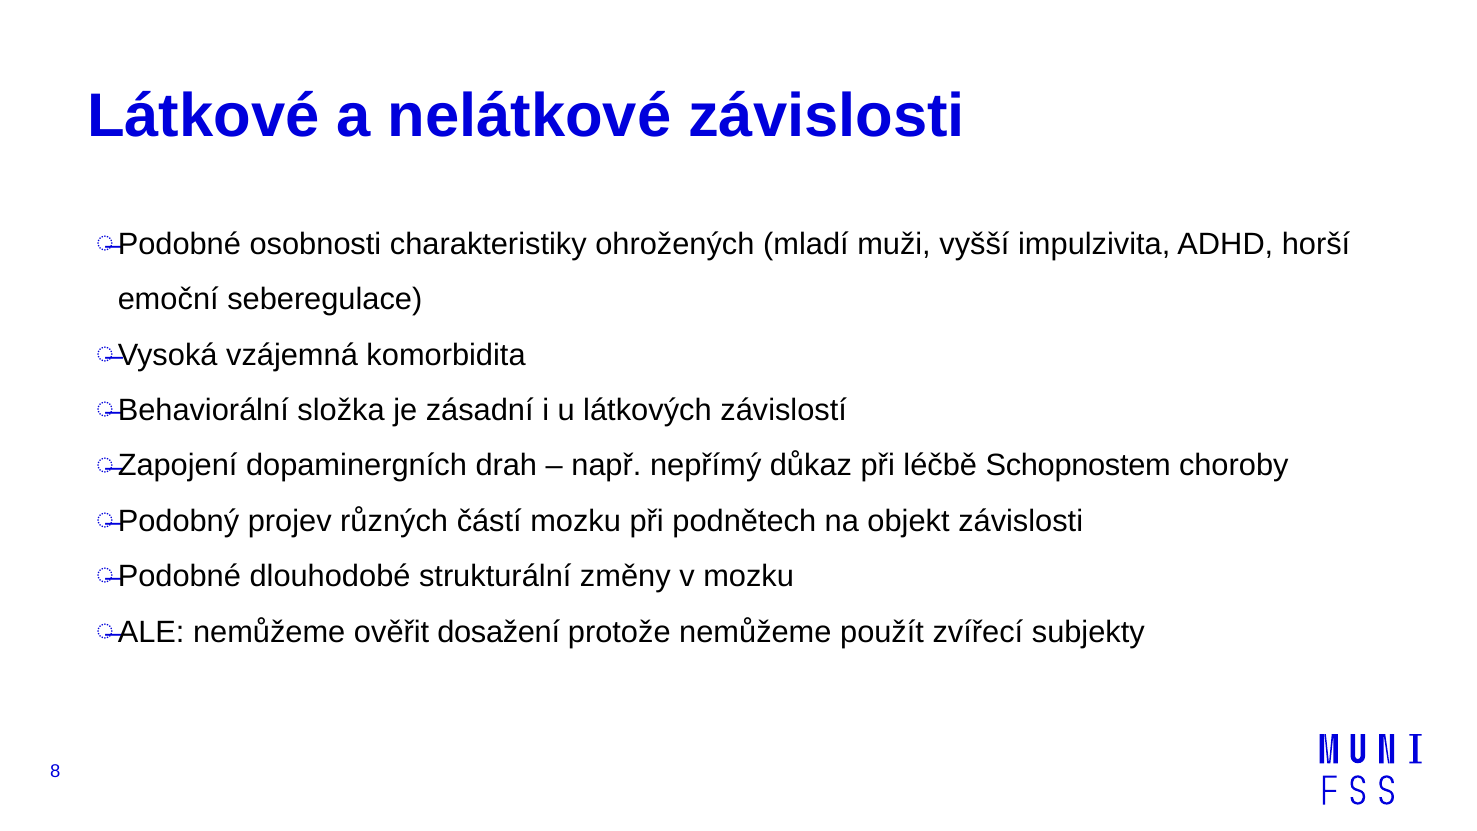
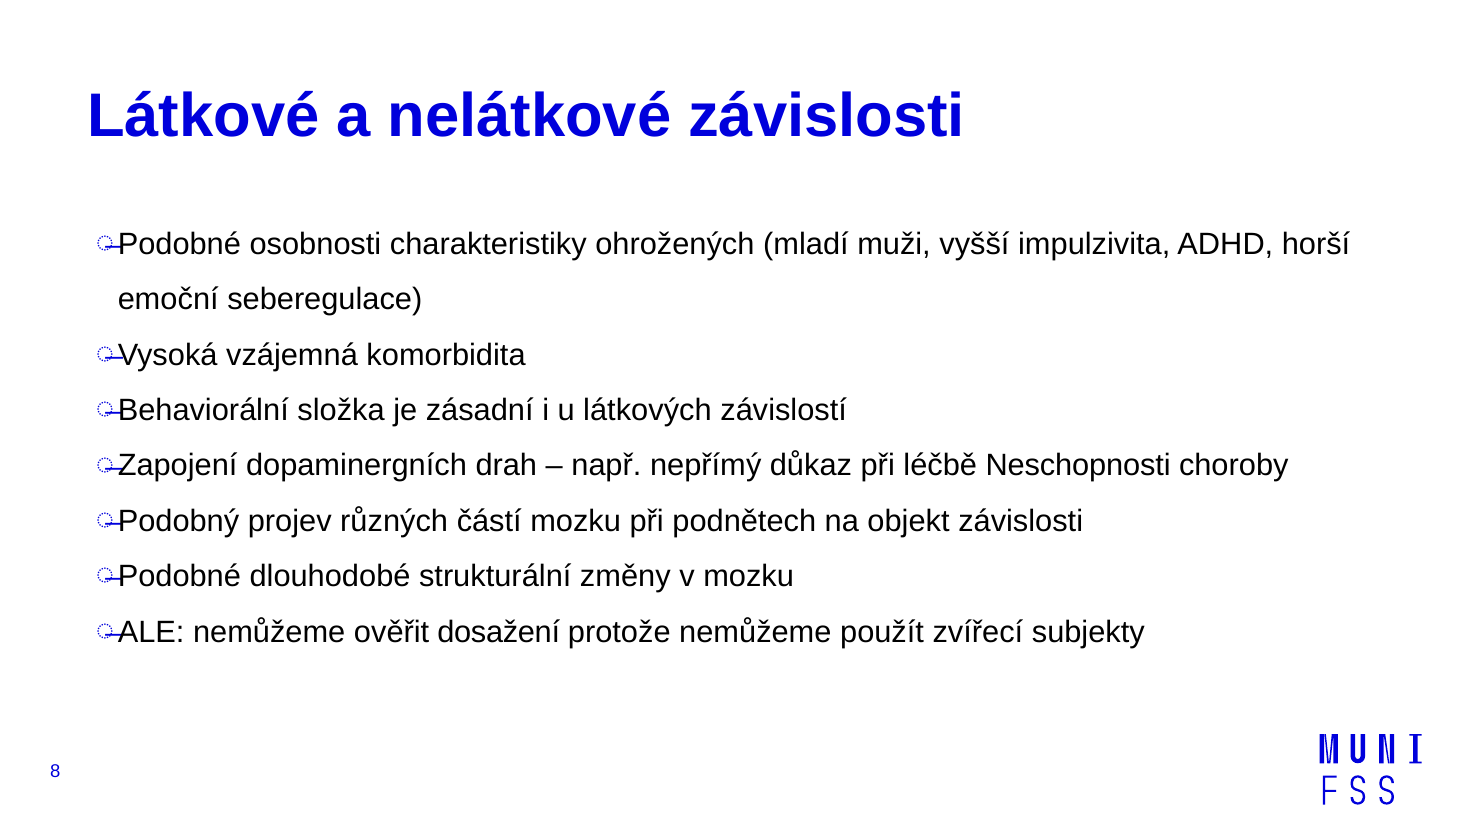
Schopnostem: Schopnostem -> Neschopnosti
